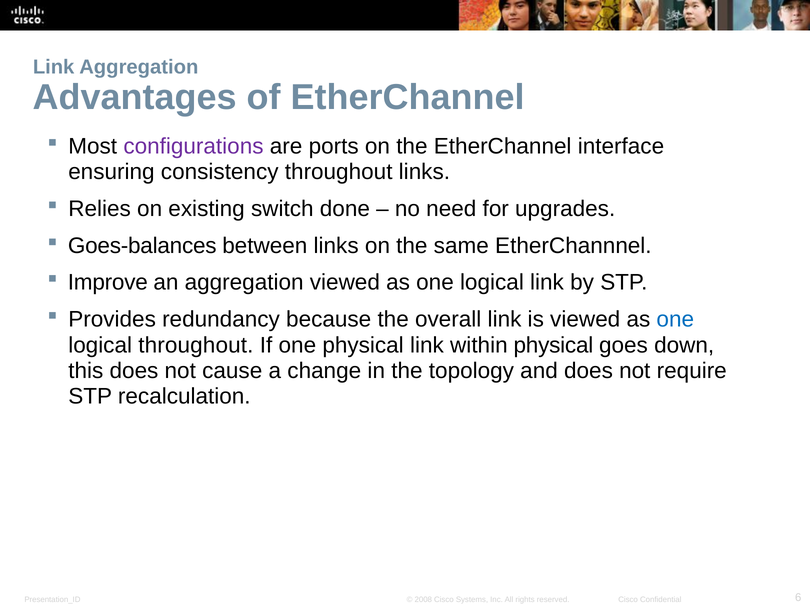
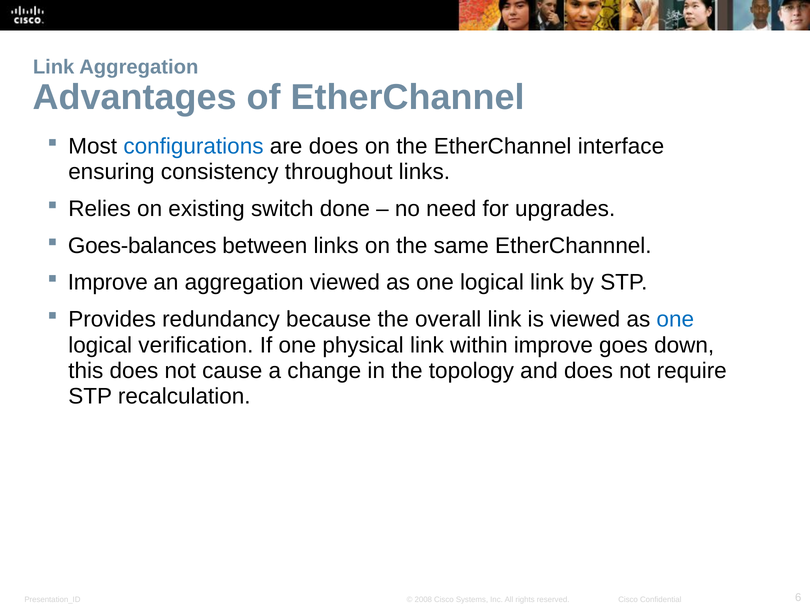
configurations colour: purple -> blue
are ports: ports -> does
logical throughout: throughout -> verification
within physical: physical -> improve
